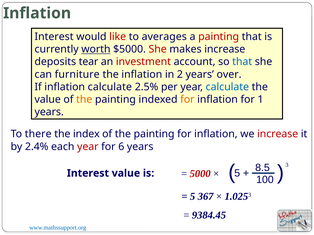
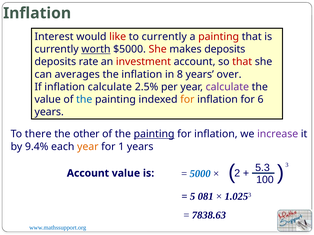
to averages: averages -> currently
makes increase: increase -> deposits
tear: tear -> rate
that at (242, 62) colour: blue -> red
furniture: furniture -> averages
2: 2 -> 8
calculate at (227, 87) colour: blue -> purple
the at (84, 100) colour: orange -> blue
1: 1 -> 6
index: index -> other
painting at (154, 134) underline: none -> present
increase at (278, 134) colour: red -> purple
2.4%: 2.4% -> 9.4%
year at (88, 147) colour: red -> orange
6: 6 -> 1
8.5: 8.5 -> 5.3
5000 colour: red -> blue
5 at (237, 174): 5 -> 2
Interest at (88, 174): Interest -> Account
367: 367 -> 081
9384.45: 9384.45 -> 7838.63
